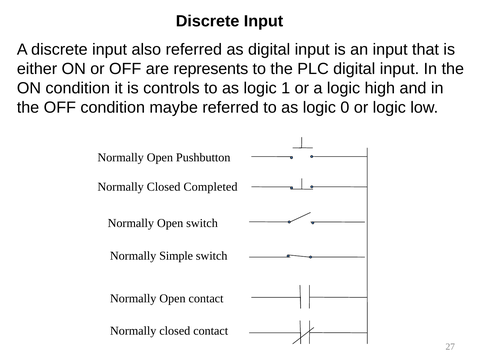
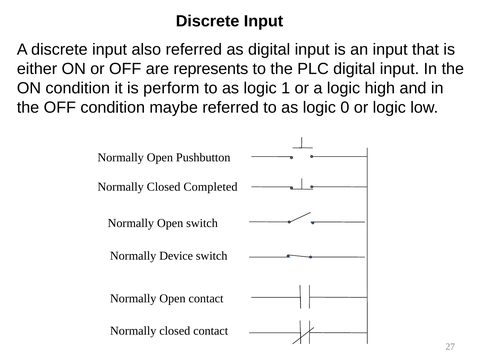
controls: controls -> perform
Simple: Simple -> Device
